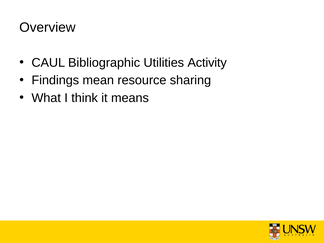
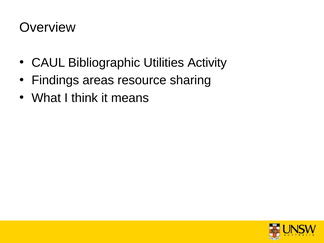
mean: mean -> areas
